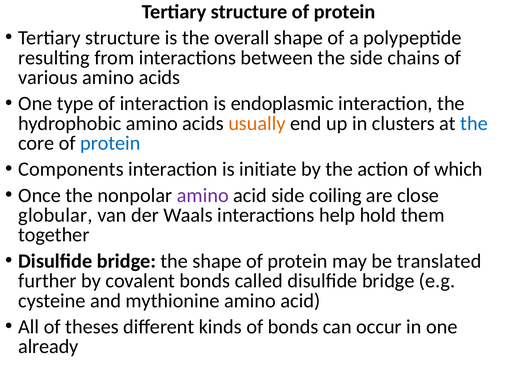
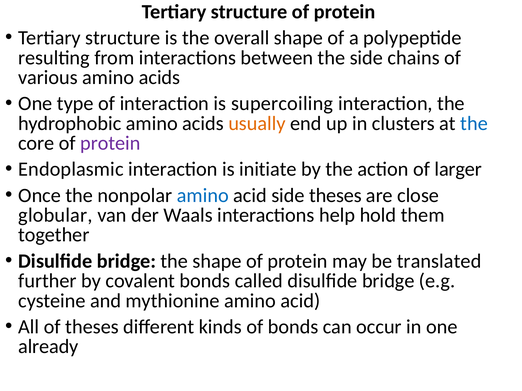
endoplasmic: endoplasmic -> supercoiling
protein at (110, 143) colour: blue -> purple
Components: Components -> Endoplasmic
which: which -> larger
amino at (203, 196) colour: purple -> blue
side coiling: coiling -> theses
